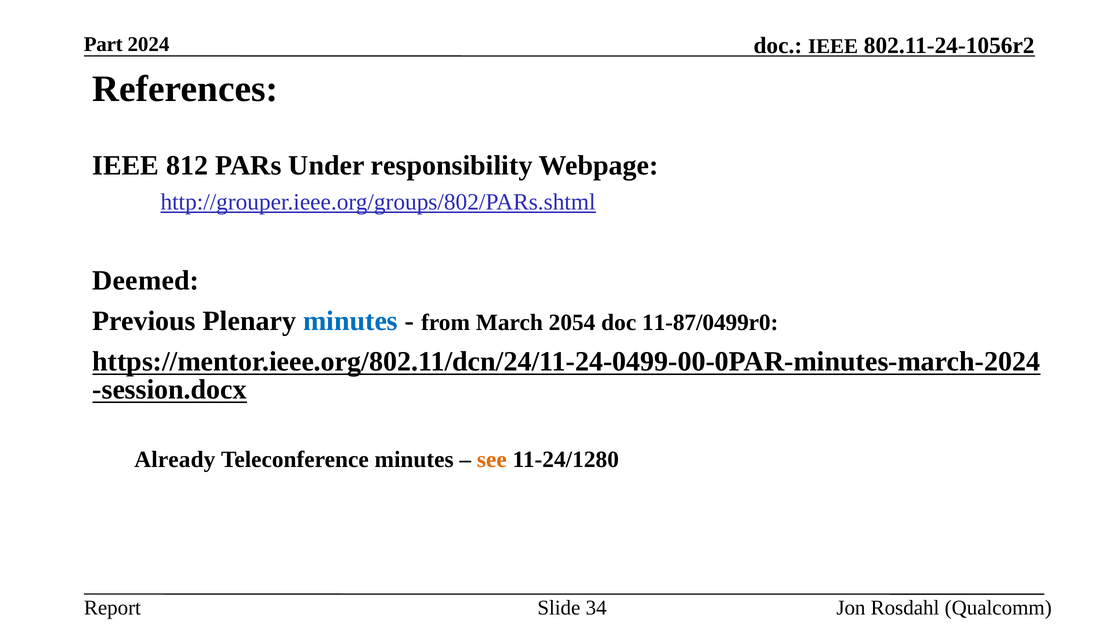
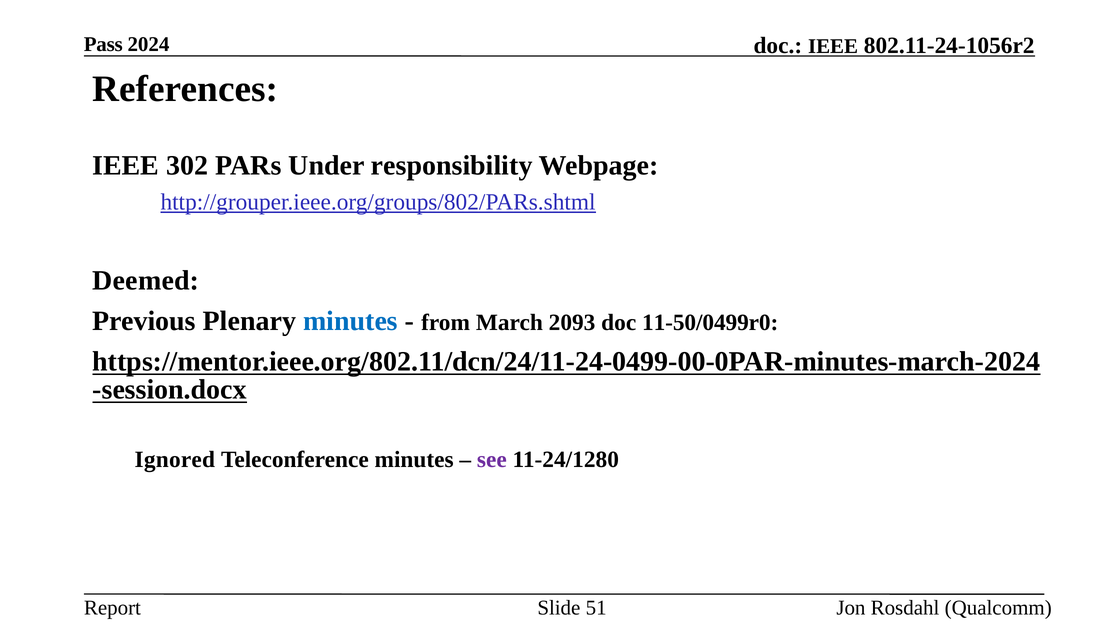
Part: Part -> Pass
812: 812 -> 302
2054: 2054 -> 2093
11-87/0499r0: 11-87/0499r0 -> 11-50/0499r0
Already: Already -> Ignored
see colour: orange -> purple
34: 34 -> 51
